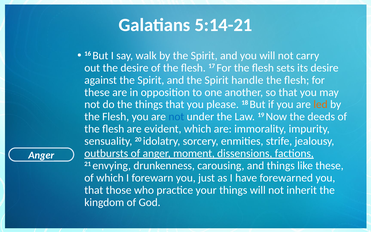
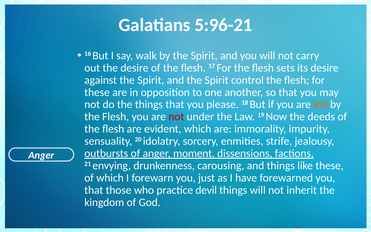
5:14-21: 5:14-21 -> 5:96-21
handle: handle -> control
not at (176, 117) colour: blue -> red
your: your -> devil
